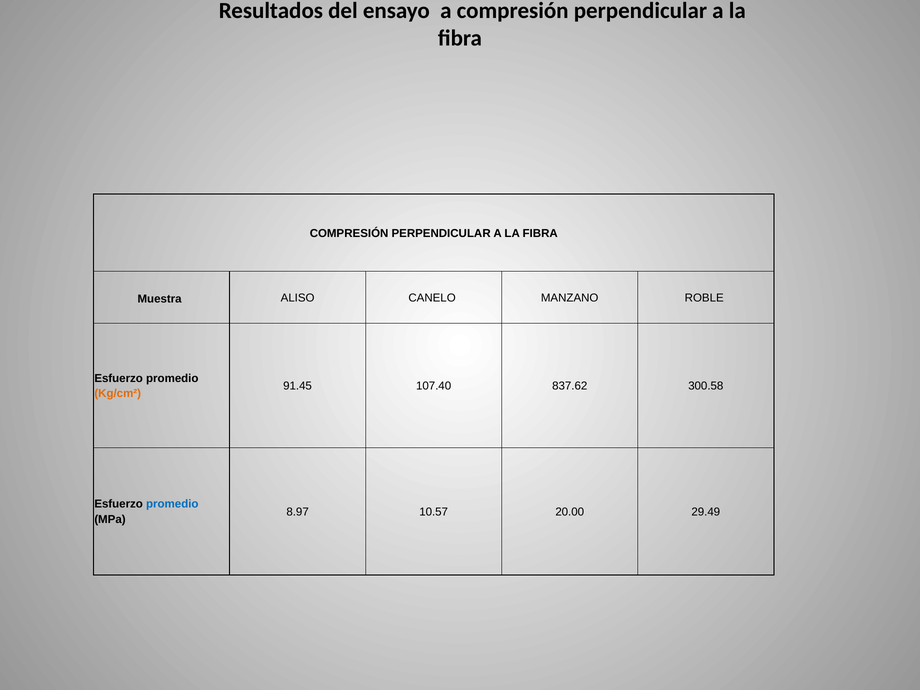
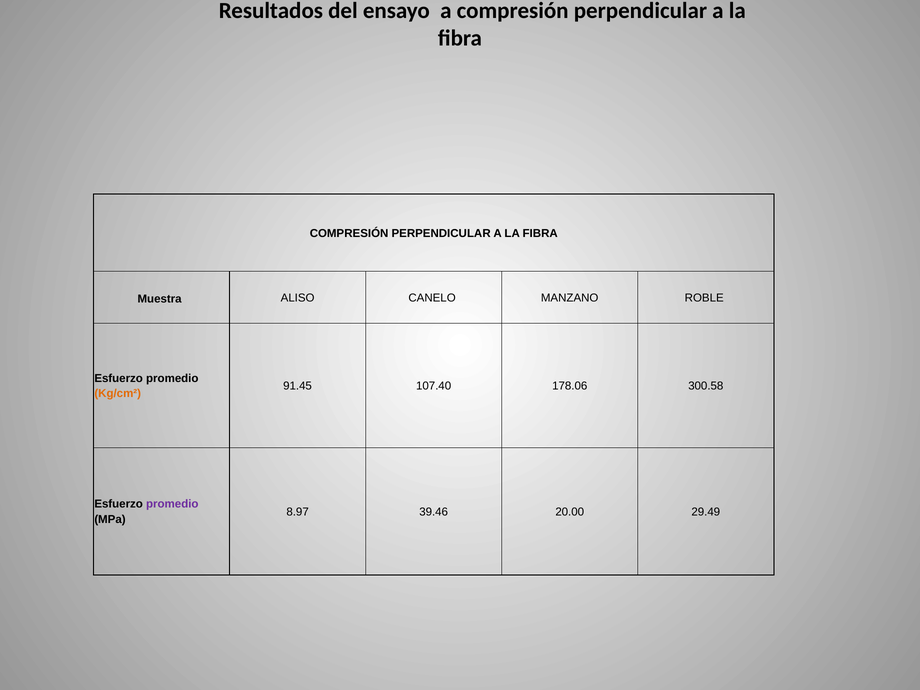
837.62: 837.62 -> 178.06
promedio at (172, 504) colour: blue -> purple
10.57: 10.57 -> 39.46
